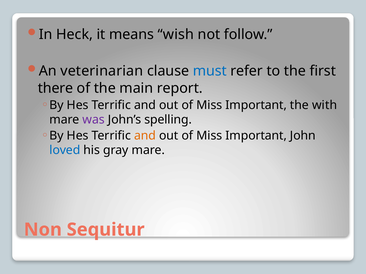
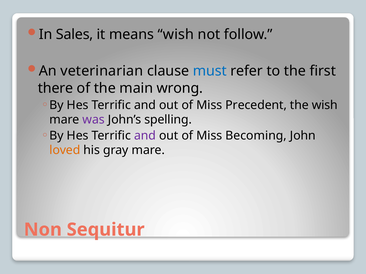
Heck: Heck -> Sales
report: report -> wrong
Important at (256, 105): Important -> Precedent
the with: with -> wish
and at (145, 136) colour: orange -> purple
Important at (256, 136): Important -> Becoming
loved colour: blue -> orange
